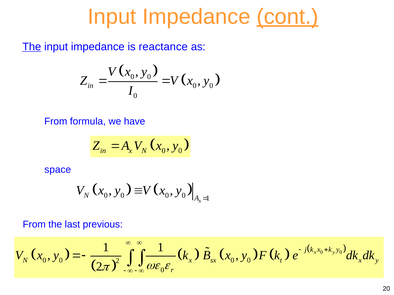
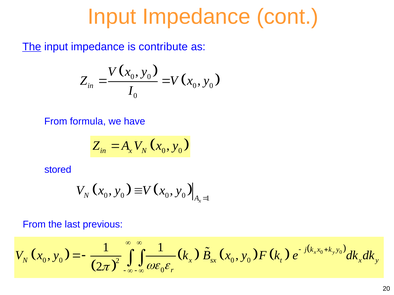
cont underline: present -> none
reactance: reactance -> contribute
space: space -> stored
